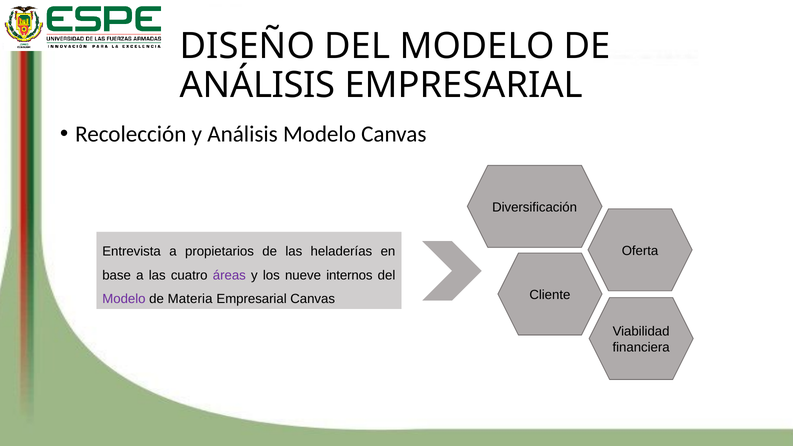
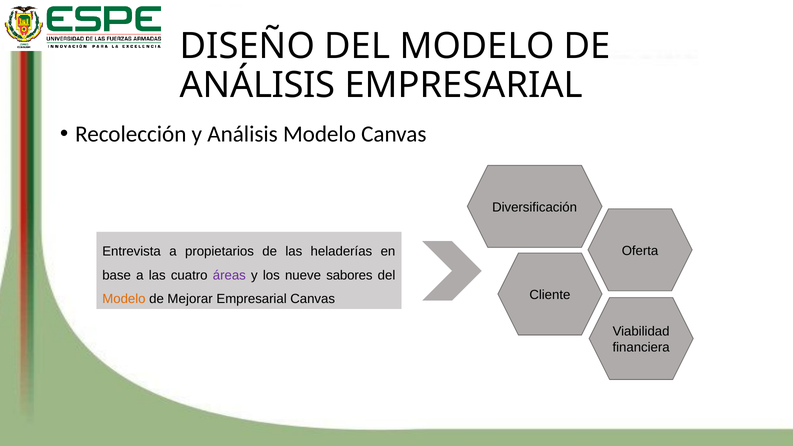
internos: internos -> sabores
Modelo at (124, 299) colour: purple -> orange
Materia: Materia -> Mejorar
